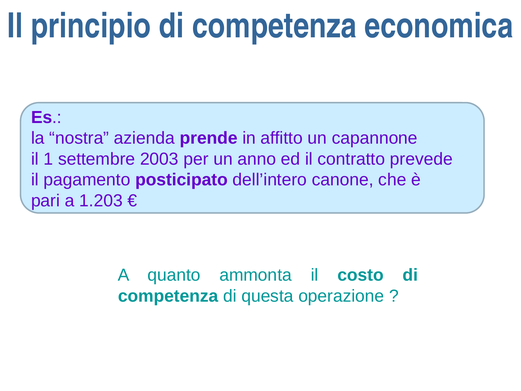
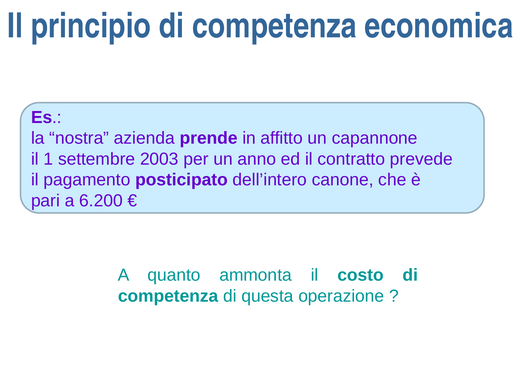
1.203: 1.203 -> 6.200
